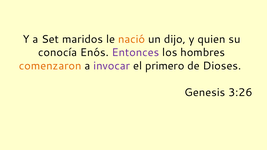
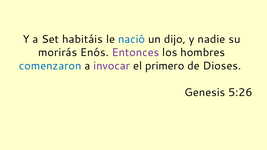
maridos: maridos -> habitáis
nació colour: orange -> blue
quien: quien -> nadie
conocía: conocía -> morirás
comenzaron colour: orange -> blue
3:26: 3:26 -> 5:26
